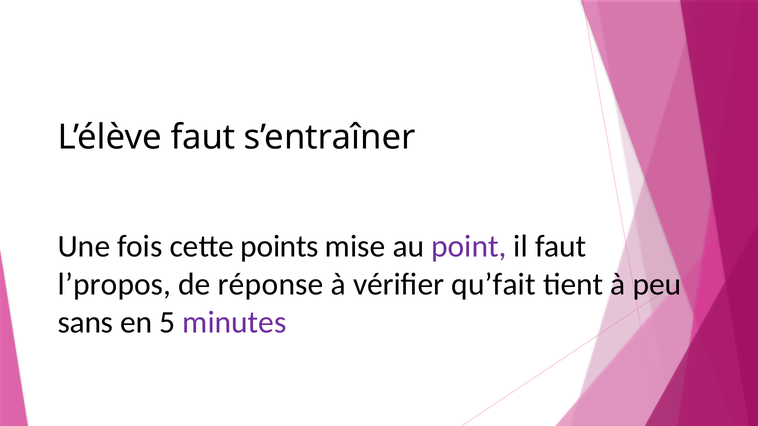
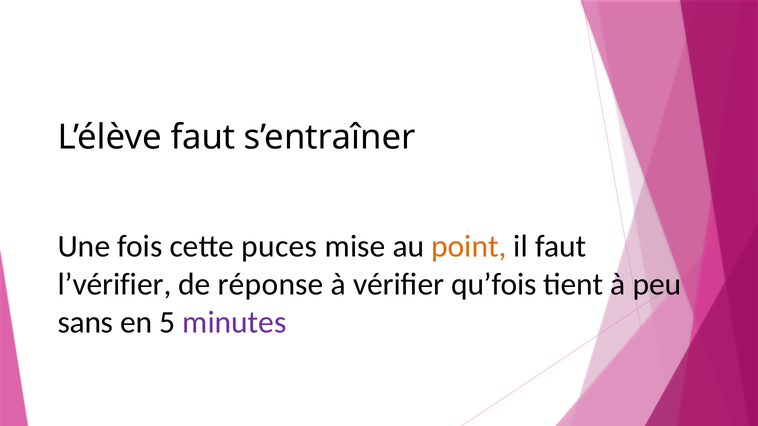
points: points -> puces
point colour: purple -> orange
l’propos: l’propos -> l’vérifier
qu’fait: qu’fait -> qu’fois
